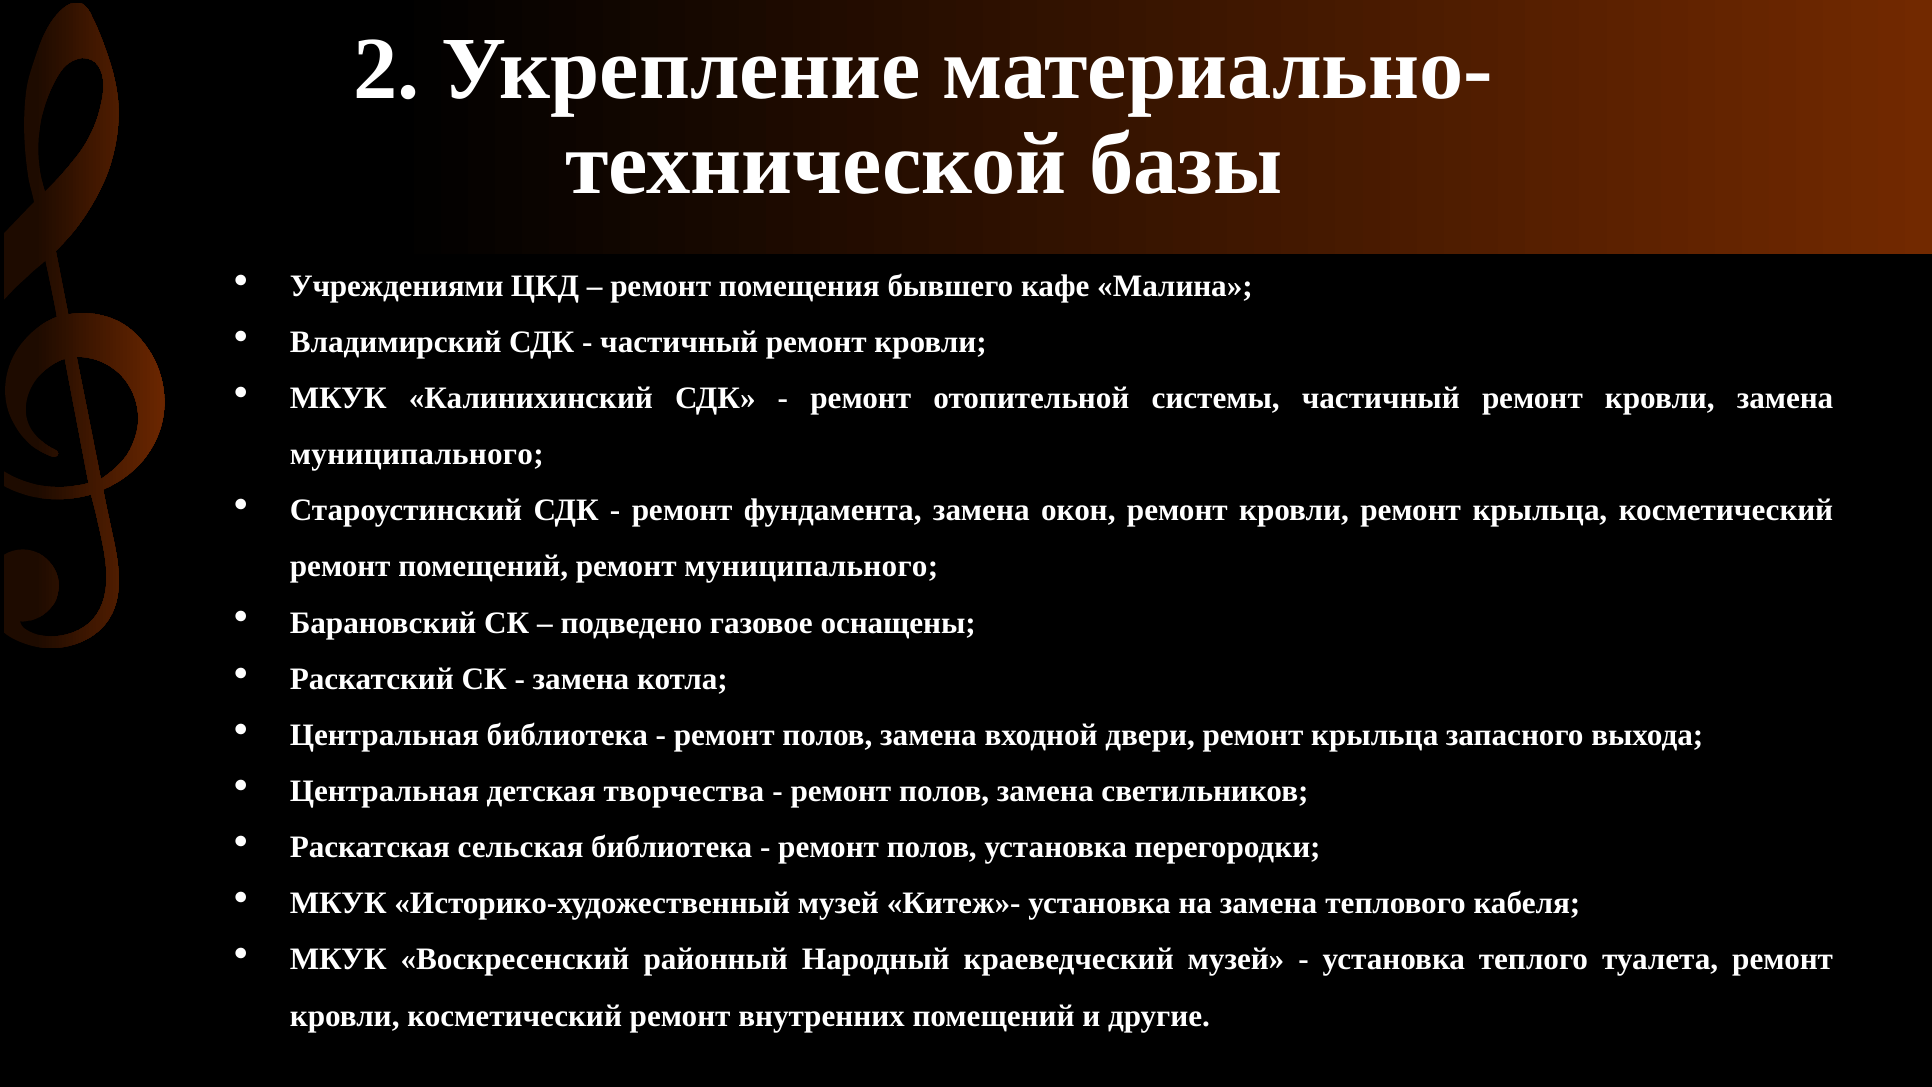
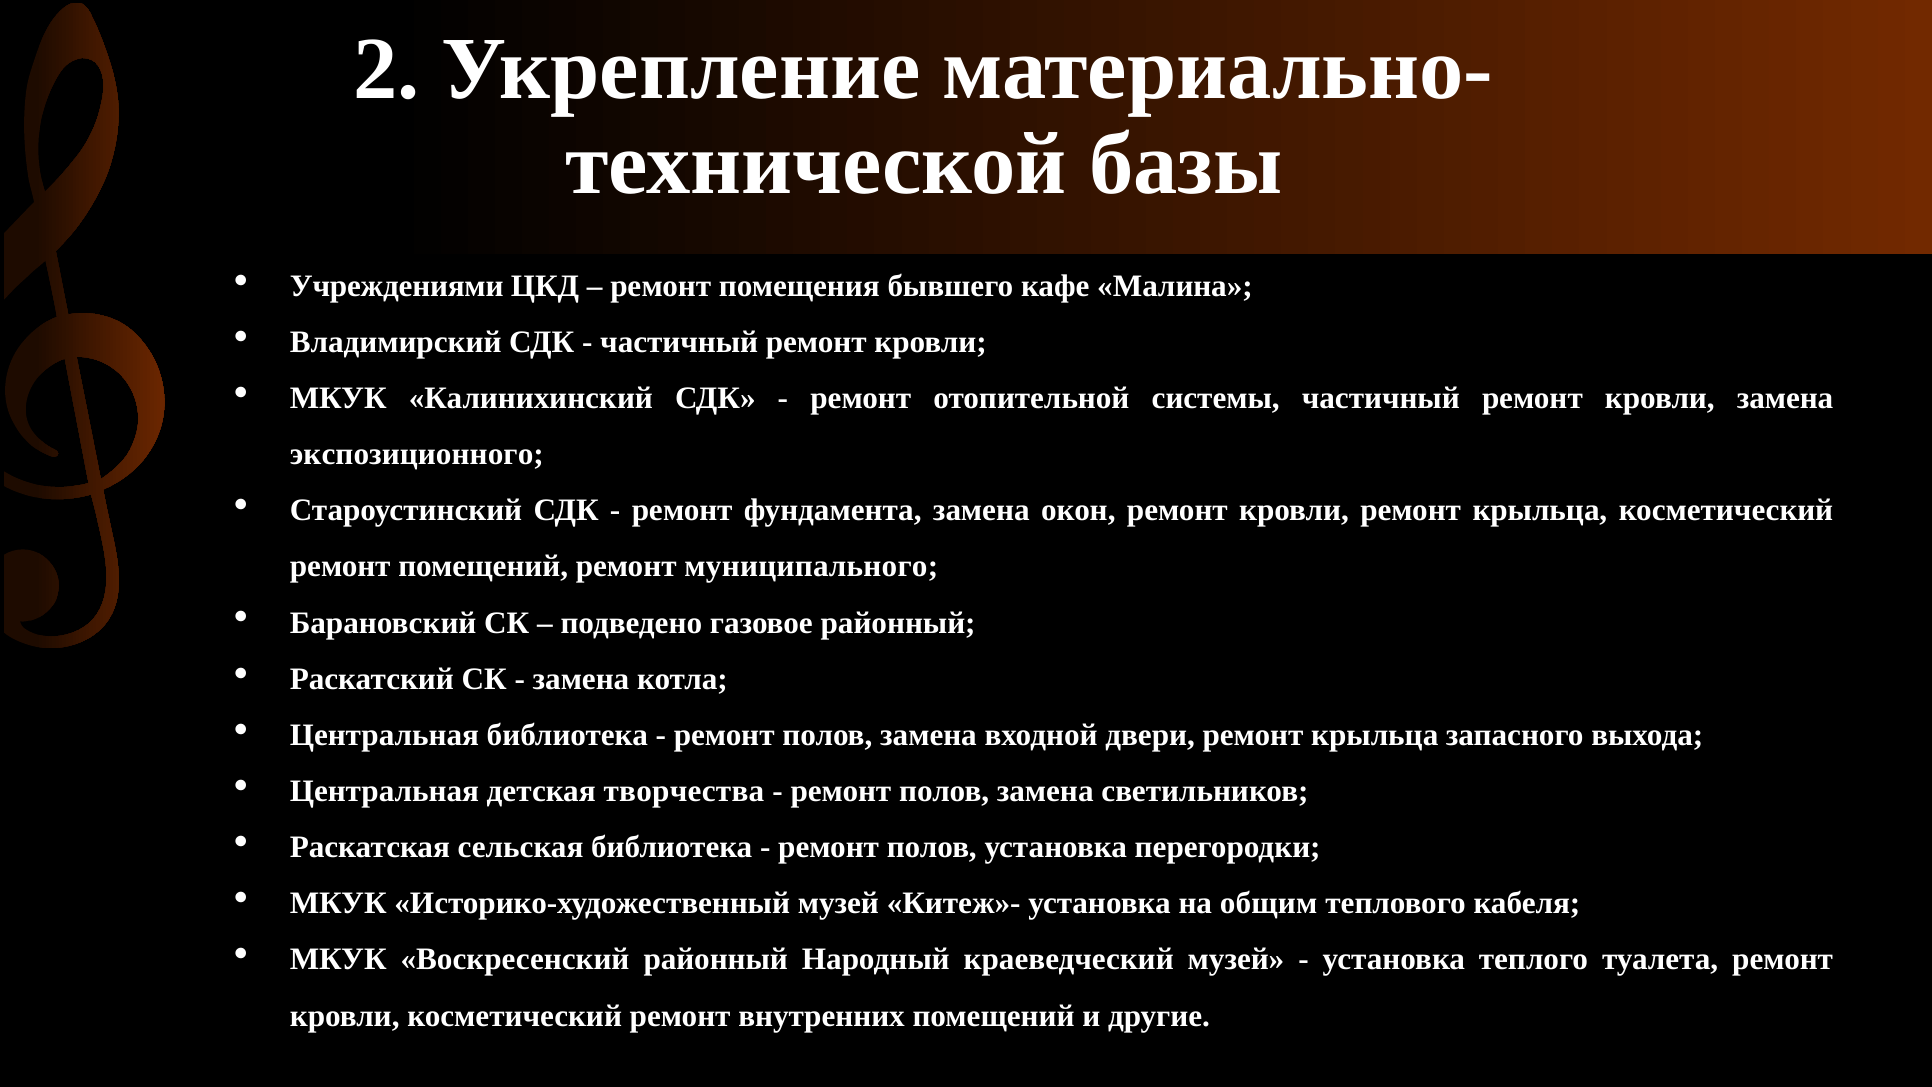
муниципального at (417, 454): муниципального -> экспозиционного
газовое оснащены: оснащены -> районный
на замена: замена -> общим
